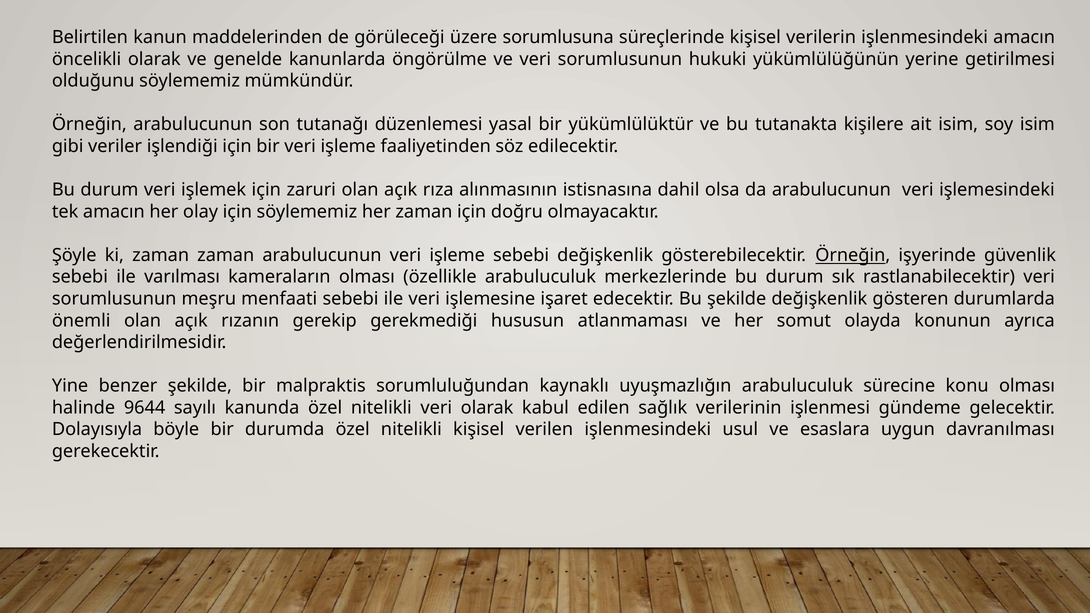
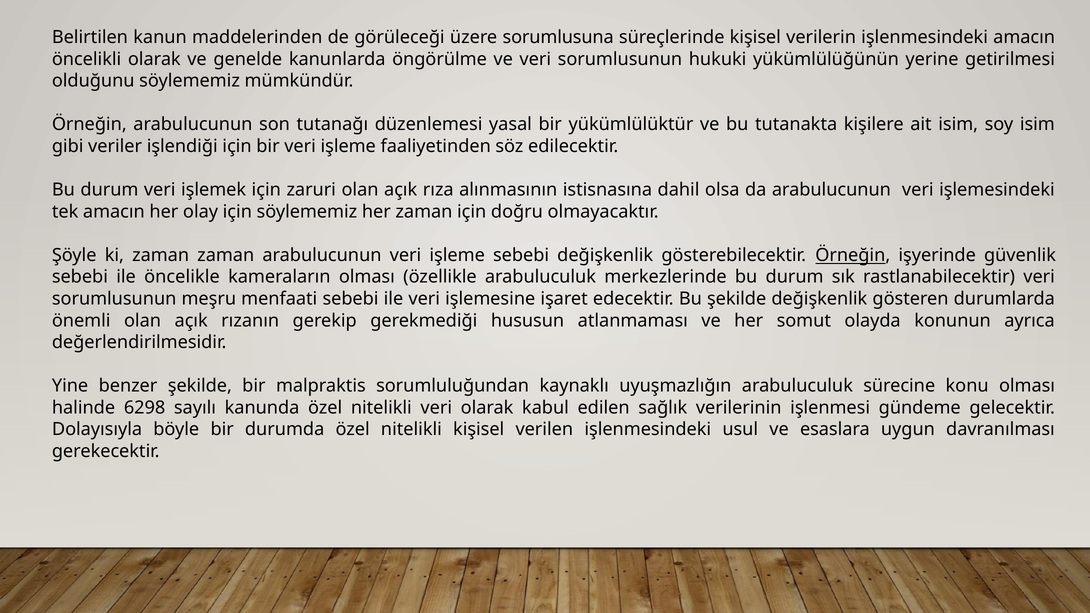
varılması: varılması -> öncelikle
9644: 9644 -> 6298
